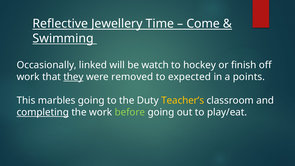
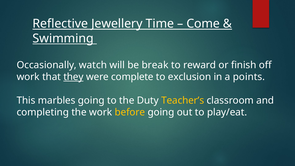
linked: linked -> watch
watch: watch -> break
hockey: hockey -> reward
removed: removed -> complete
expected: expected -> exclusion
completing underline: present -> none
before colour: light green -> yellow
